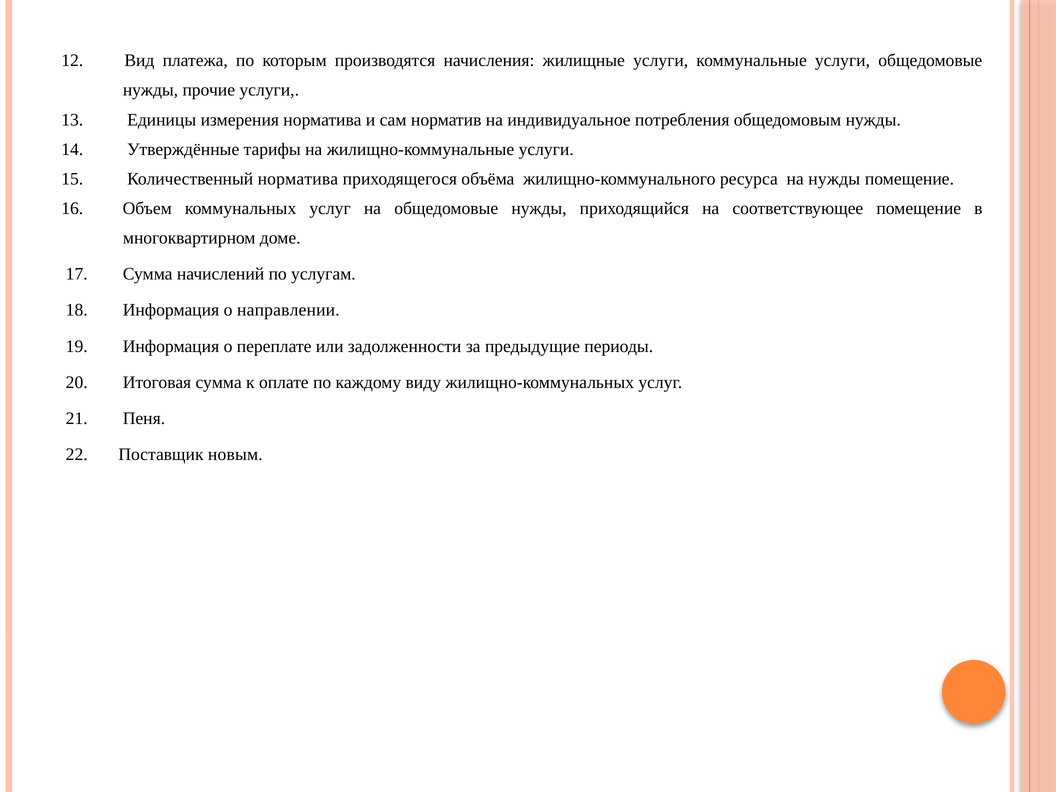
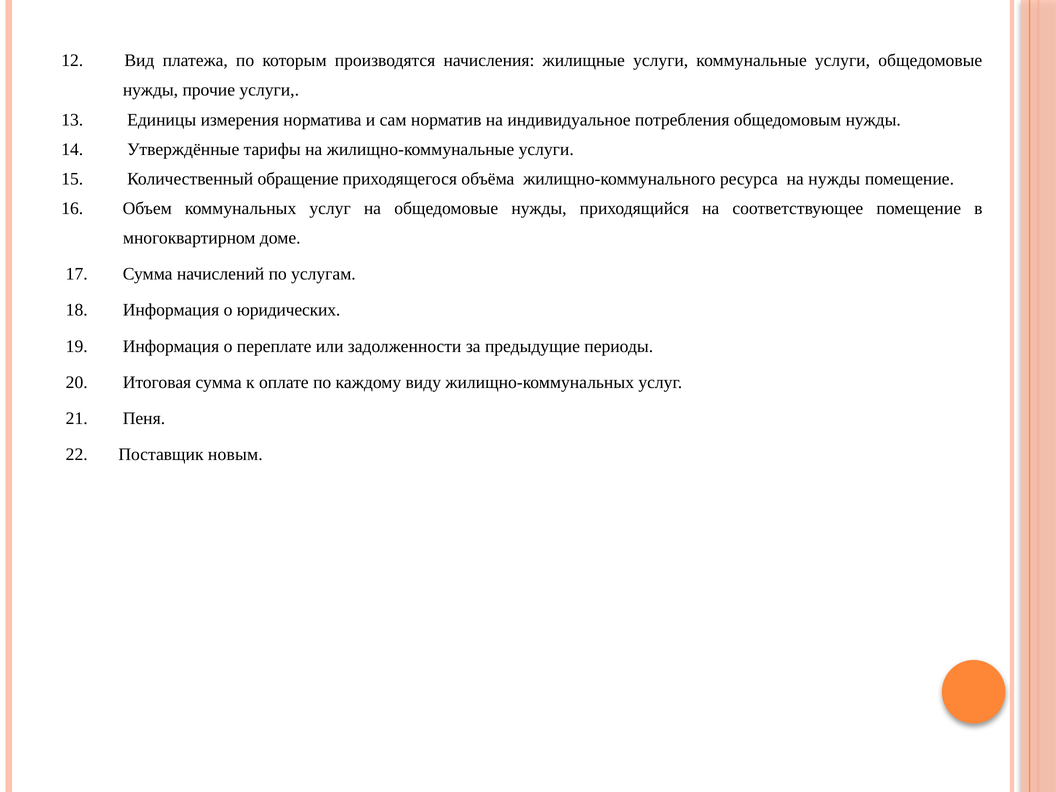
Количественный норматива: норматива -> обращение
направлении: направлении -> юридических
